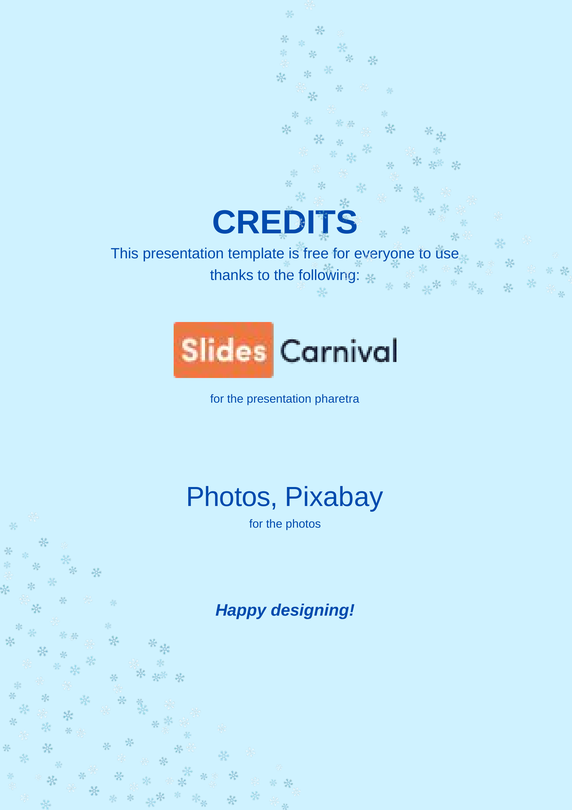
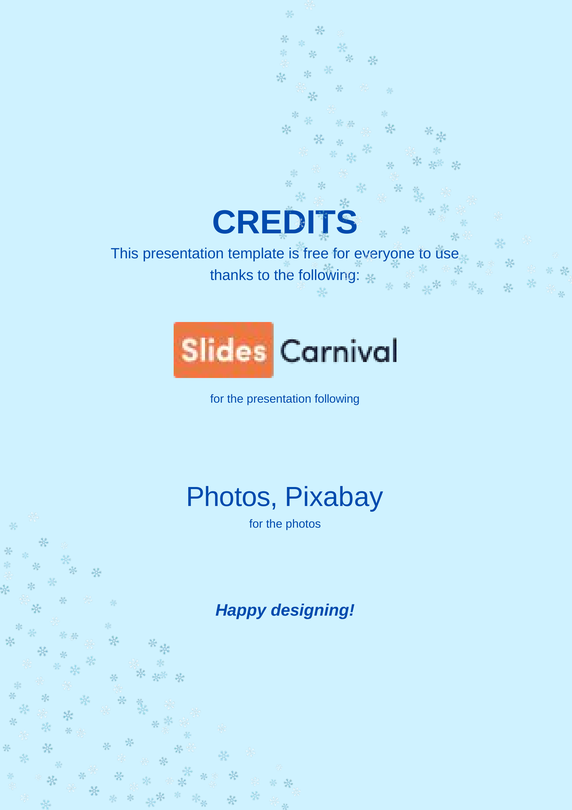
presentation pharetra: pharetra -> following
